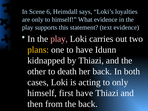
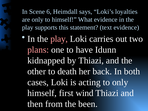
plans colour: yellow -> pink
first have: have -> wind
the back: back -> been
